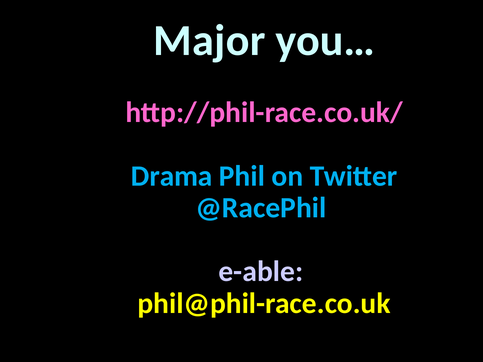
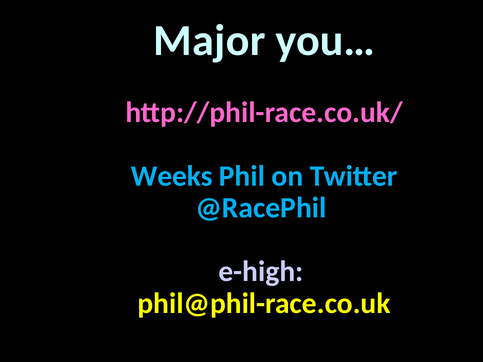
Drama: Drama -> Weeks
e-able: e-able -> e-high
